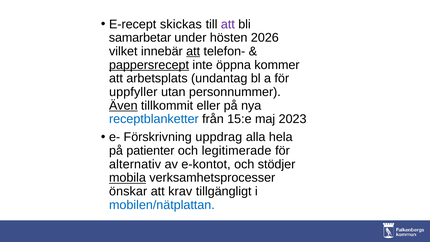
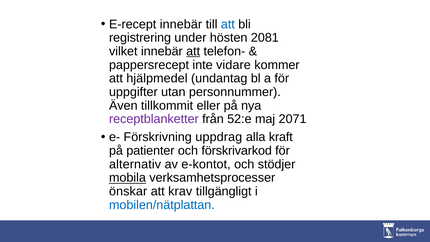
E-recept skickas: skickas -> innebär
att at (228, 24) colour: purple -> blue
samarbetar: samarbetar -> registrering
2026: 2026 -> 2081
pappersrecept underline: present -> none
öppna: öppna -> vidare
arbetsplats: arbetsplats -> hjälpmedel
uppfyller: uppfyller -> uppgifter
Även underline: present -> none
receptblanketter colour: blue -> purple
15:e: 15:e -> 52:e
2023: 2023 -> 2071
hela: hela -> kraft
legitimerade: legitimerade -> förskrivarkod
